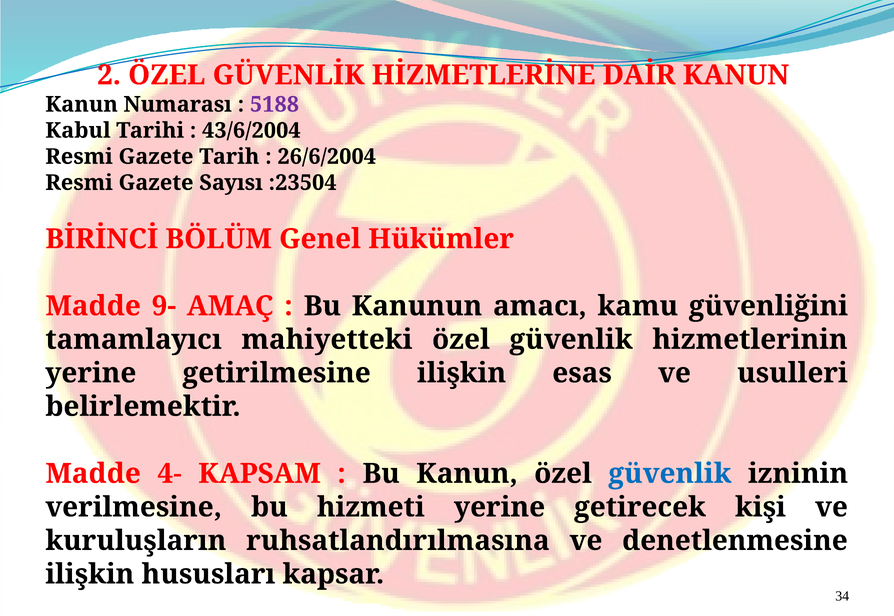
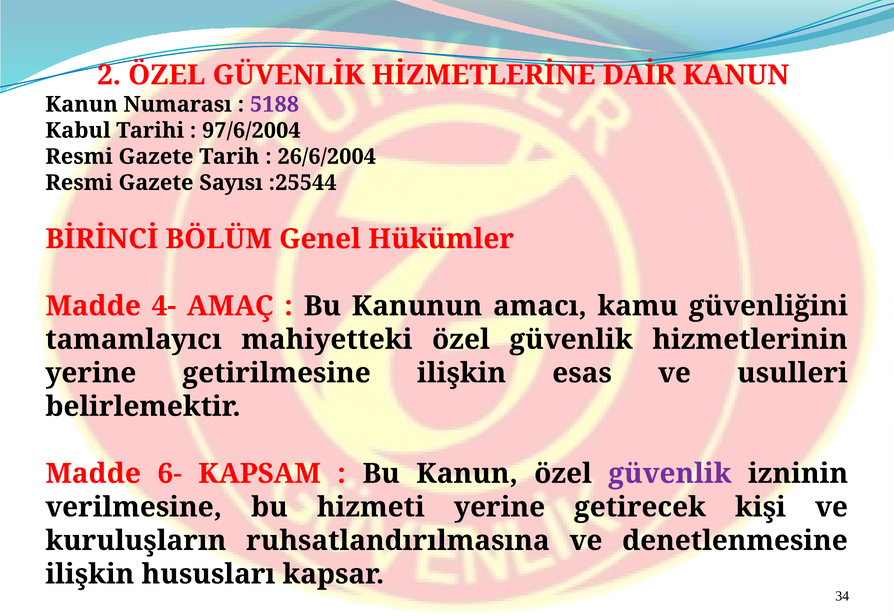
43/6/2004: 43/6/2004 -> 97/6/2004
:23504: :23504 -> :25544
9-: 9- -> 4-
4-: 4- -> 6-
güvenlik at (670, 474) colour: blue -> purple
